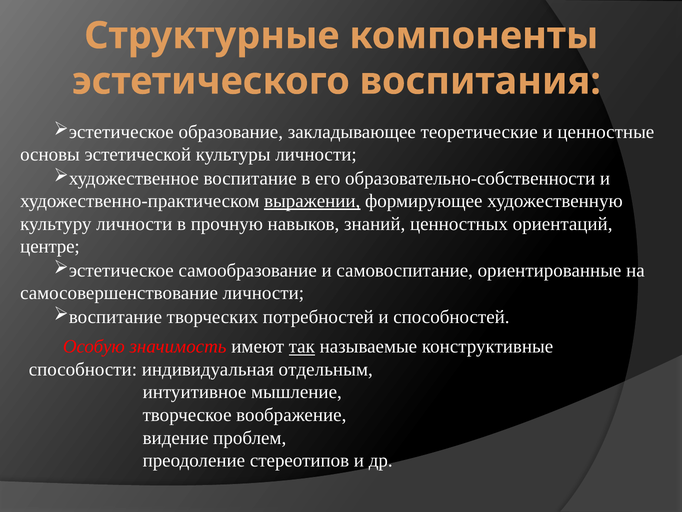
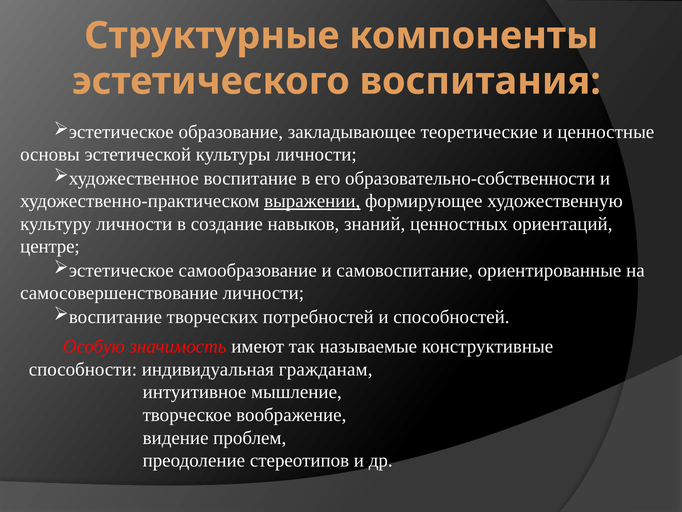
прочную: прочную -> создание
так underline: present -> none
отдельным: отдельным -> гражданам
